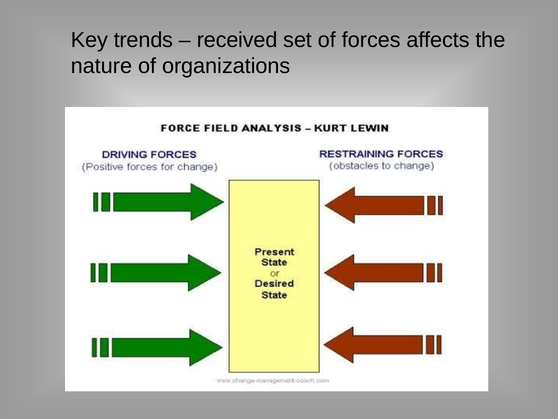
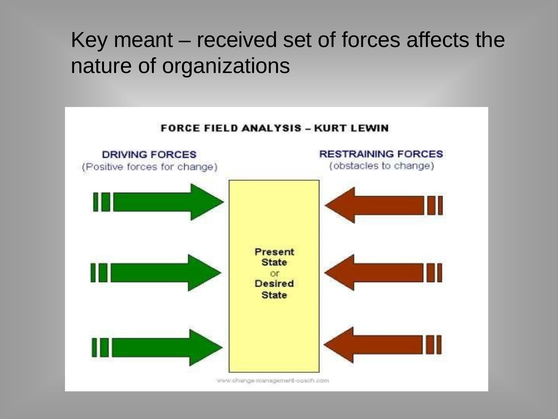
trends: trends -> meant
